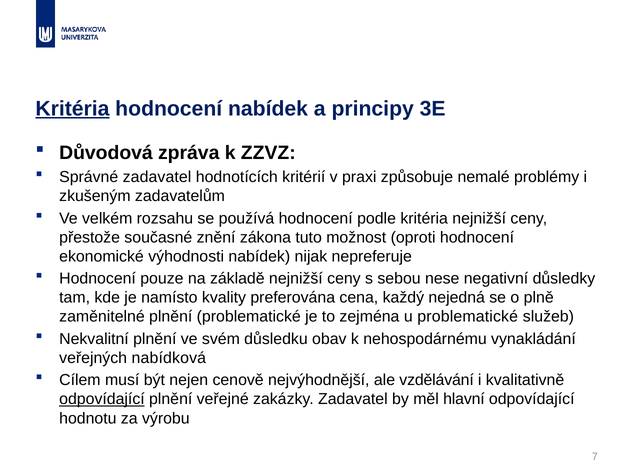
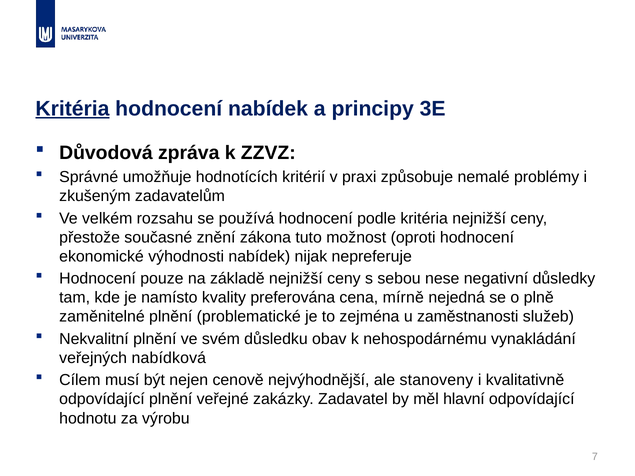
Správné zadavatel: zadavatel -> umožňuje
každý: každý -> mírně
u problematické: problematické -> zaměstnanosti
vzdělávání: vzdělávání -> stanoveny
odpovídající at (102, 399) underline: present -> none
